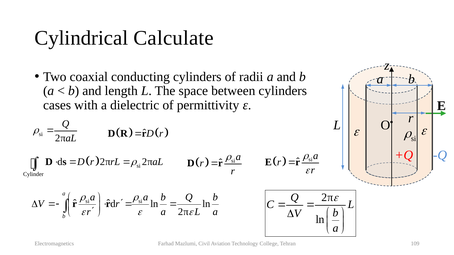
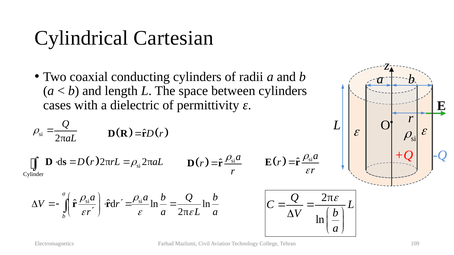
Calculate: Calculate -> Cartesian
